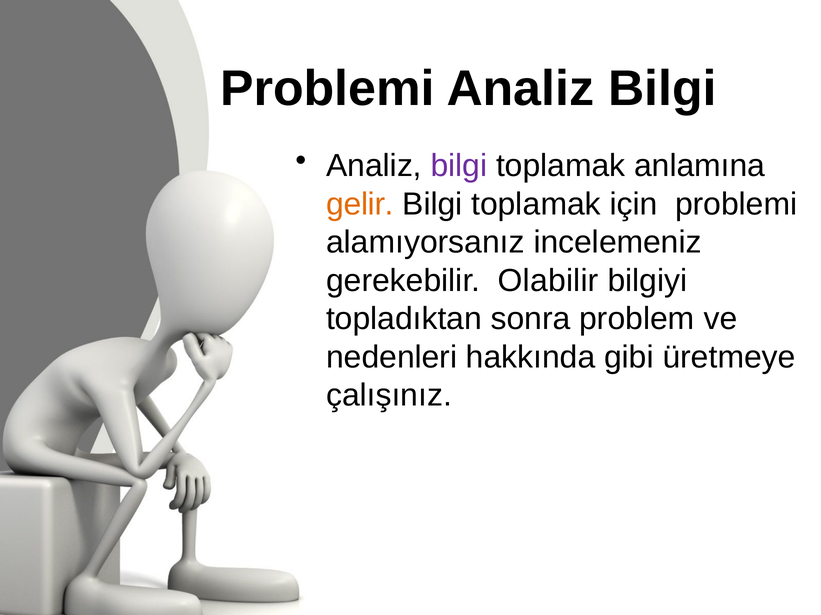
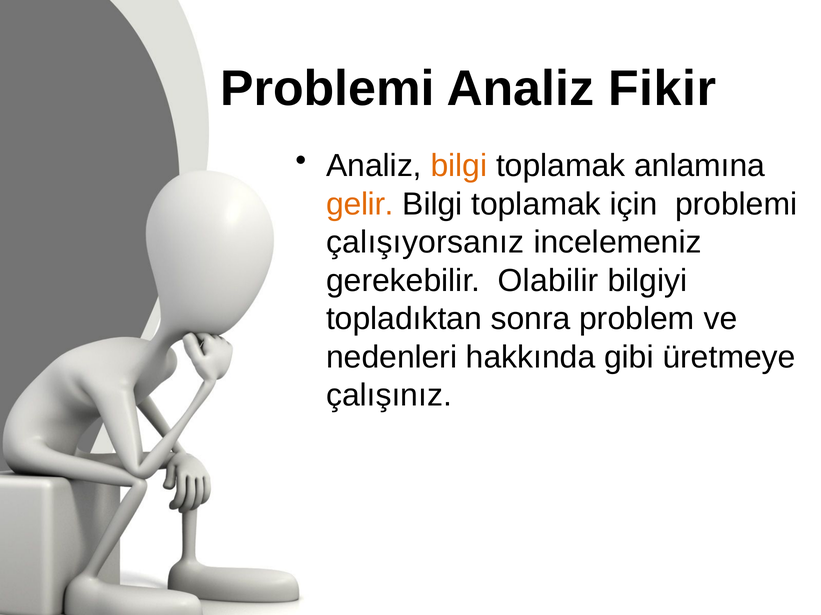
Problemi Analiz Bilgi: Bilgi -> Fikir
bilgi at (459, 166) colour: purple -> orange
alamıyorsanız: alamıyorsanız -> çalışıyorsanız
